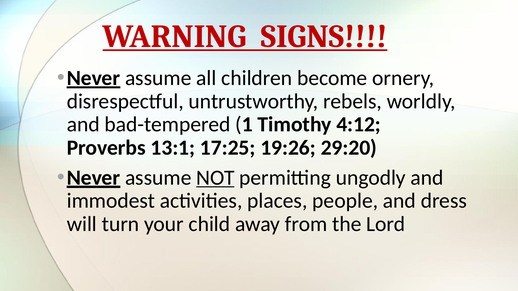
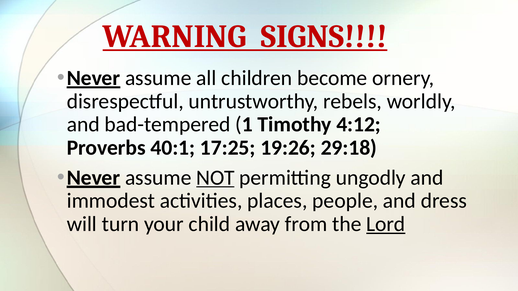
13:1: 13:1 -> 40:1
29:20: 29:20 -> 29:18
Lord underline: none -> present
